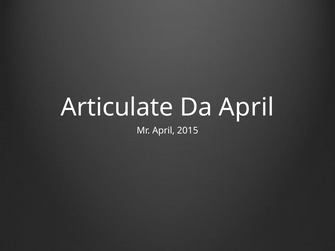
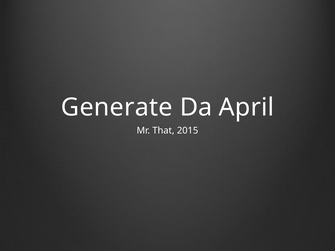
Articulate: Articulate -> Generate
Mr April: April -> That
